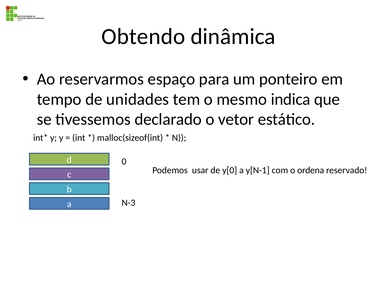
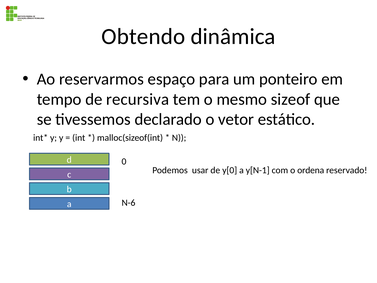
unidades: unidades -> recursiva
indica: indica -> sizeof
N-3: N-3 -> N-6
